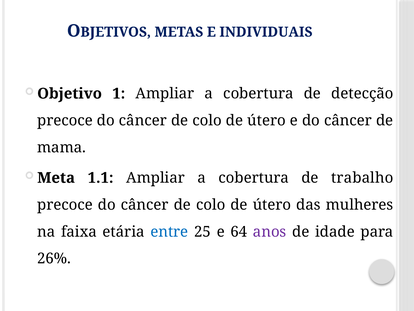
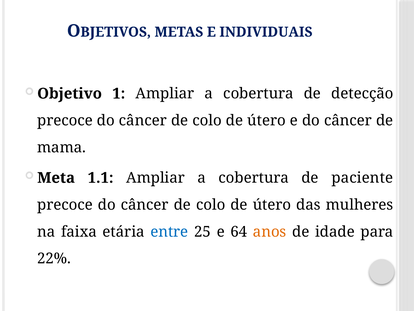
trabalho: trabalho -> paciente
anos colour: purple -> orange
26%: 26% -> 22%
